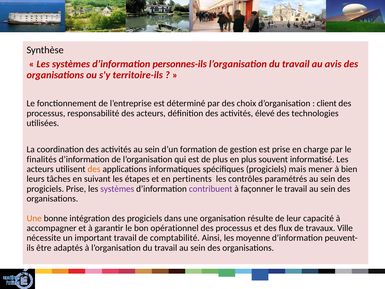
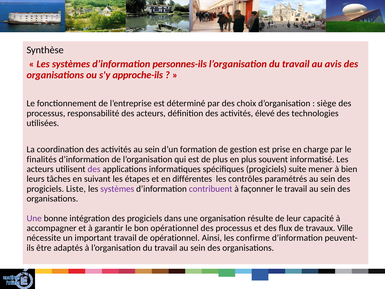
territoire-ils: territoire-ils -> approche-ils
client: client -> siège
des at (94, 169) colour: orange -> purple
mais: mais -> suite
pertinents: pertinents -> différentes
progiciels Prise: Prise -> Liste
Une at (34, 218) colour: orange -> purple
de comptabilité: comptabilité -> opérationnel
moyenne: moyenne -> confirme
